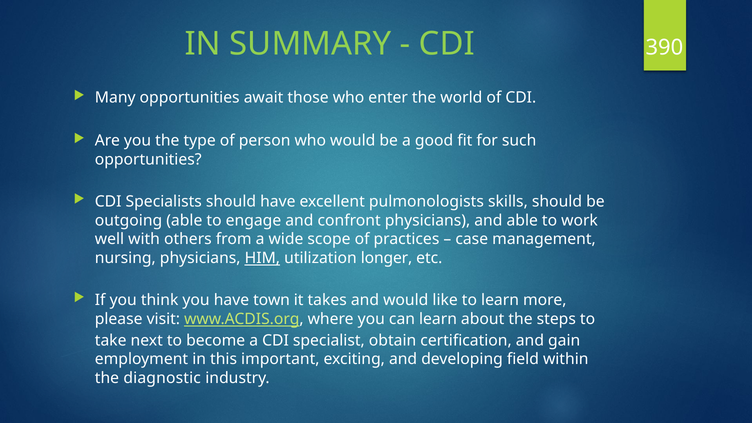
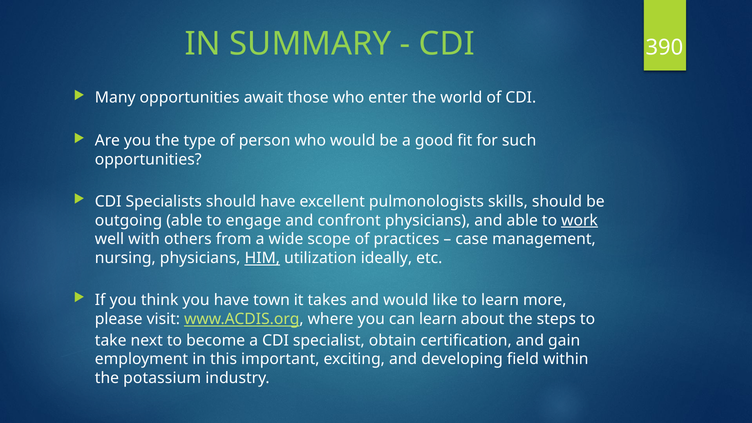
work underline: none -> present
longer: longer -> ideally
diagnostic: diagnostic -> potassium
